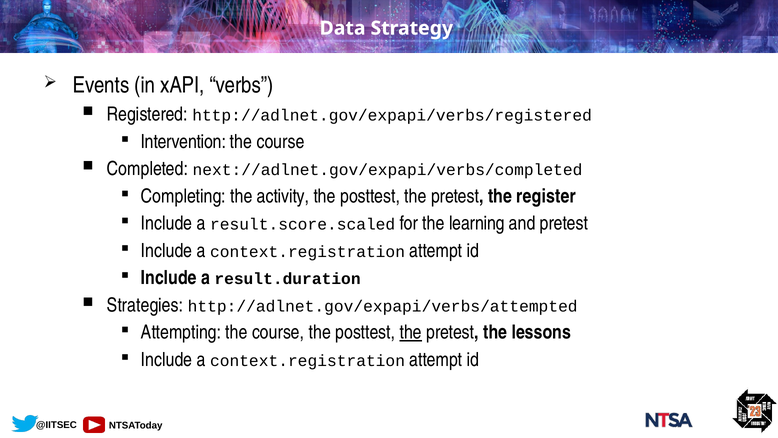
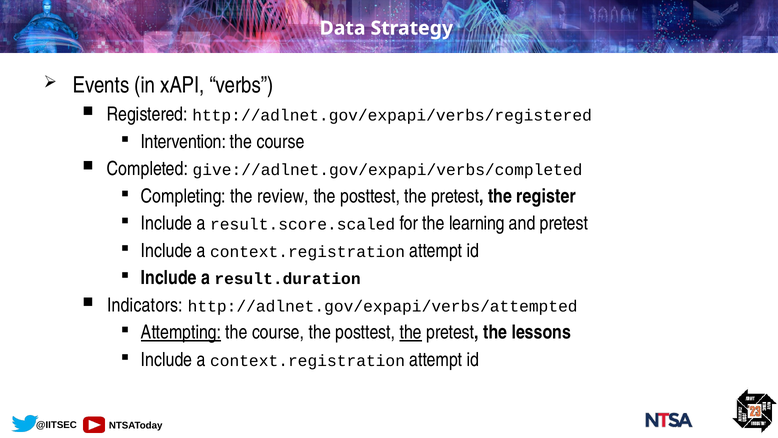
next://adlnet.gov/expapi/verbs/completed: next://adlnet.gov/expapi/verbs/completed -> give://adlnet.gov/expapi/verbs/completed
activity: activity -> review
Strategies: Strategies -> Indicators
Attempting underline: none -> present
